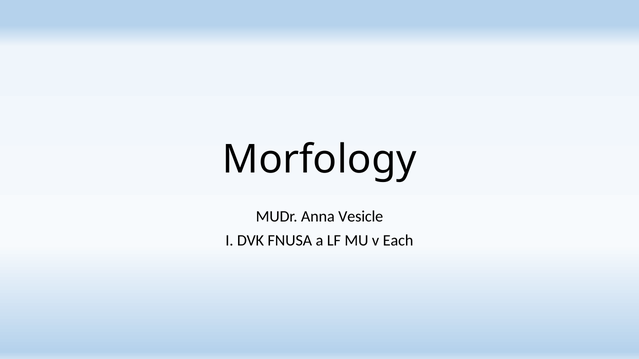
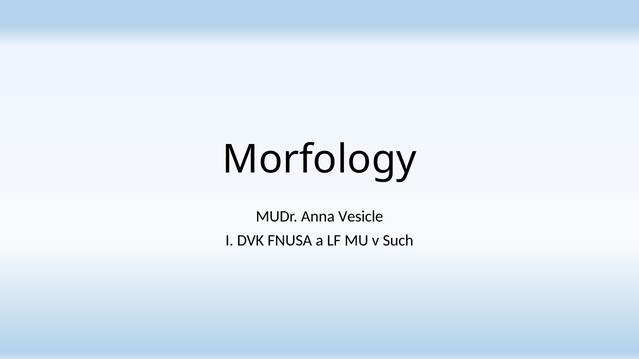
Each: Each -> Such
